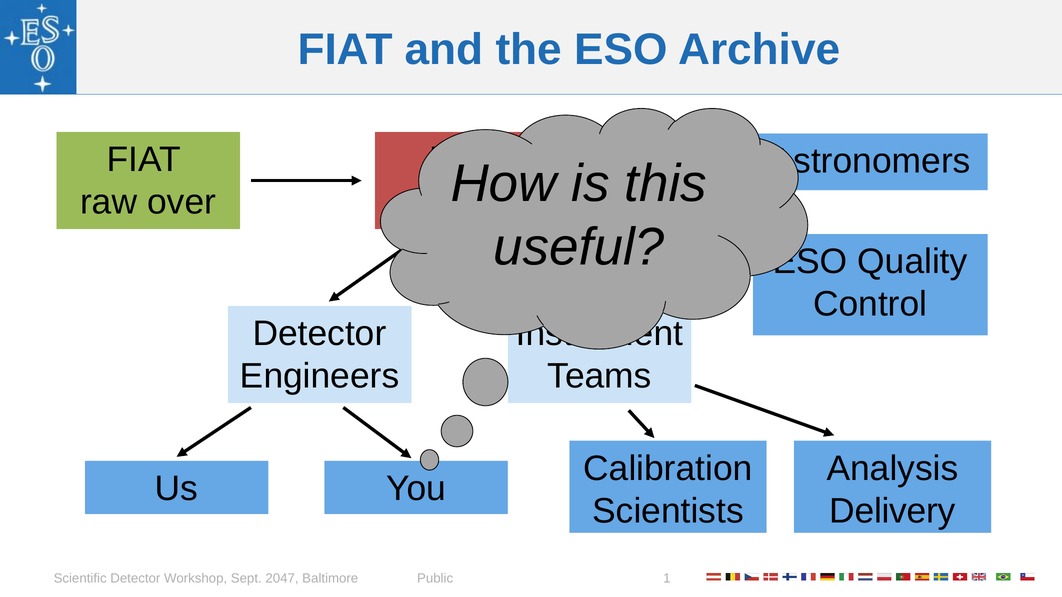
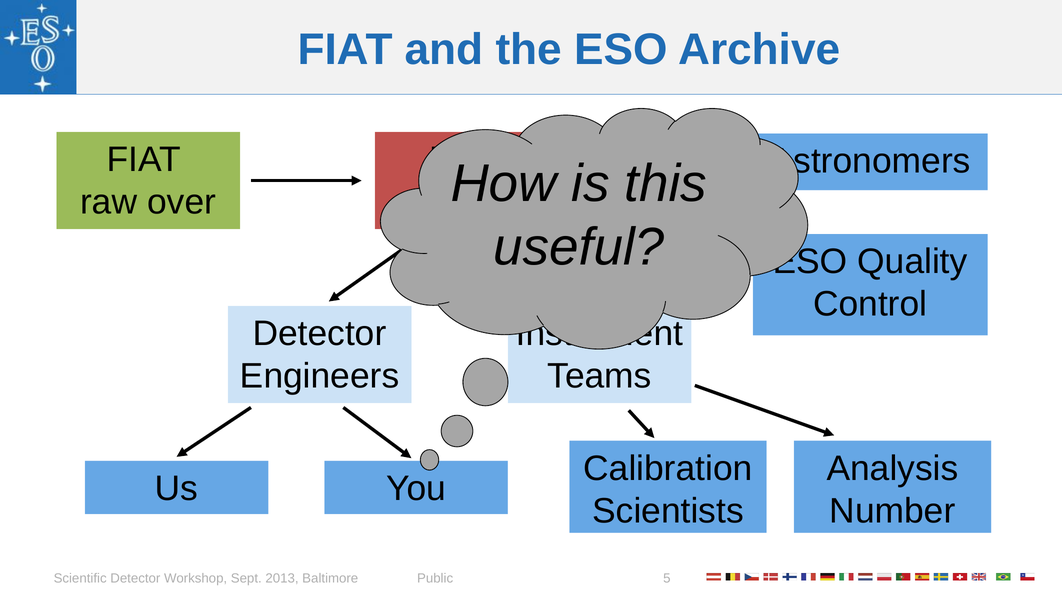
Delivery: Delivery -> Number
2047: 2047 -> 2013
1: 1 -> 5
